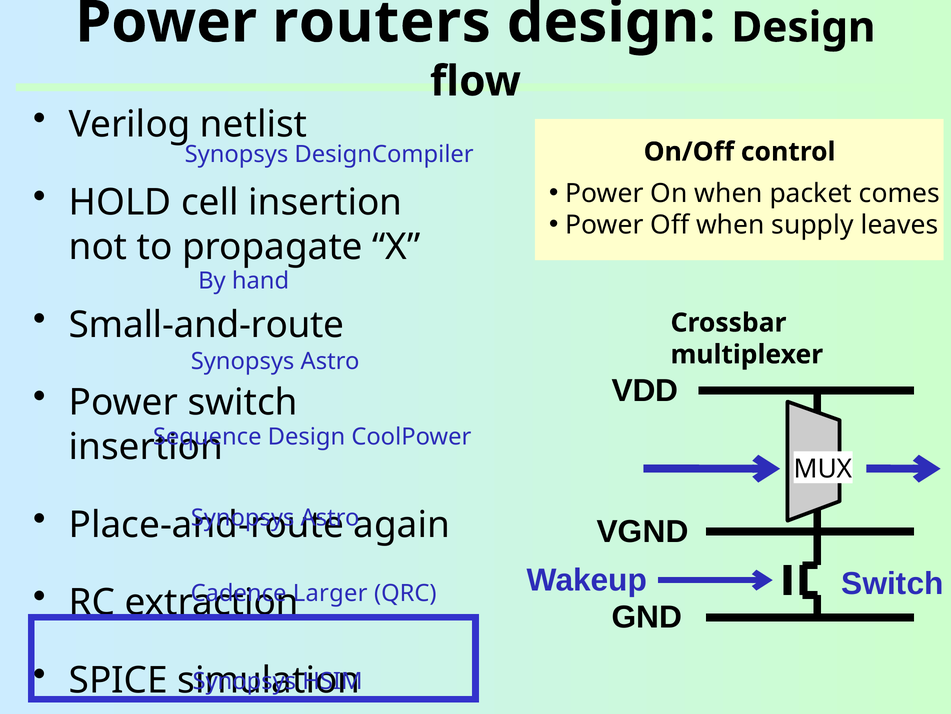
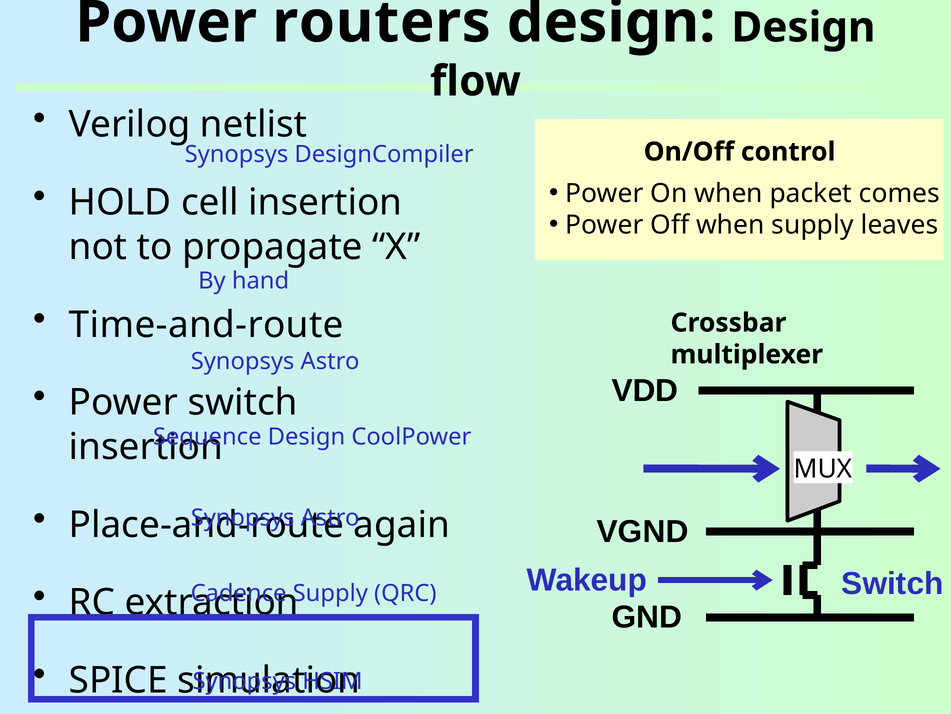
Small-and-route: Small-and-route -> Time-and-route
Larger at (330, 593): Larger -> Supply
